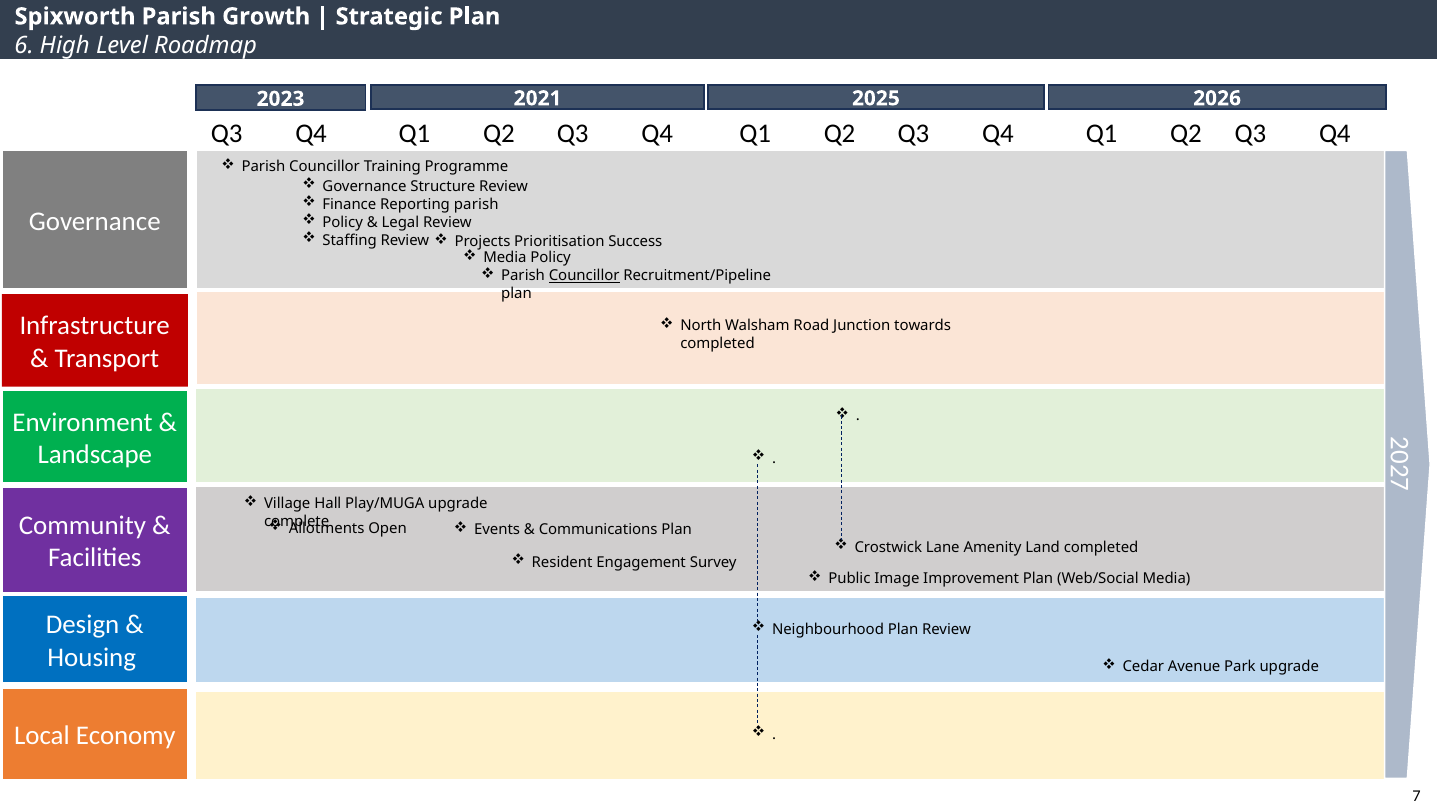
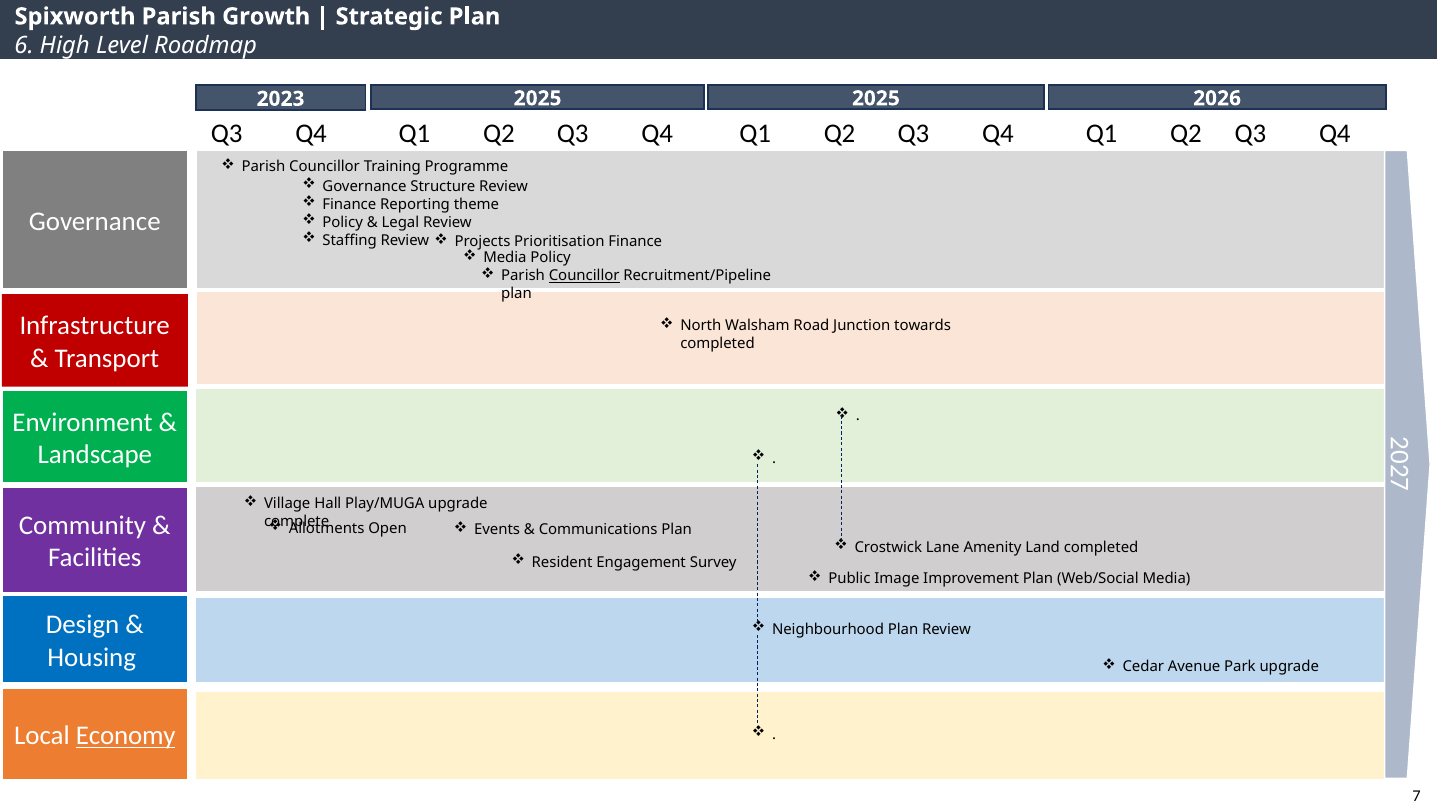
2023 2021: 2021 -> 2025
Reporting parish: parish -> theme
Prioritisation Success: Success -> Finance
Economy at (126, 736) underline: none -> present
